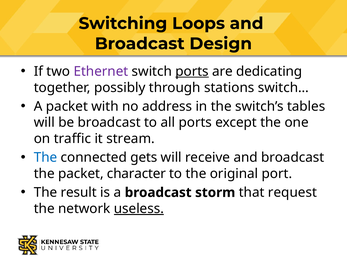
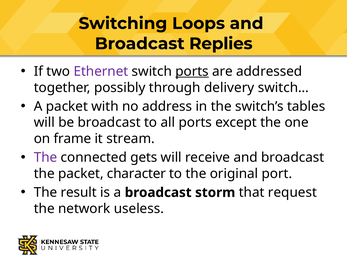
Design: Design -> Replies
dedicating: dedicating -> addressed
stations: stations -> delivery
traffic: traffic -> frame
The at (46, 158) colour: blue -> purple
useless underline: present -> none
